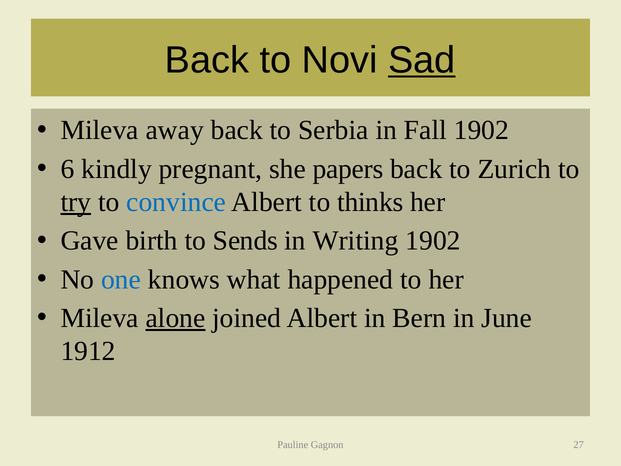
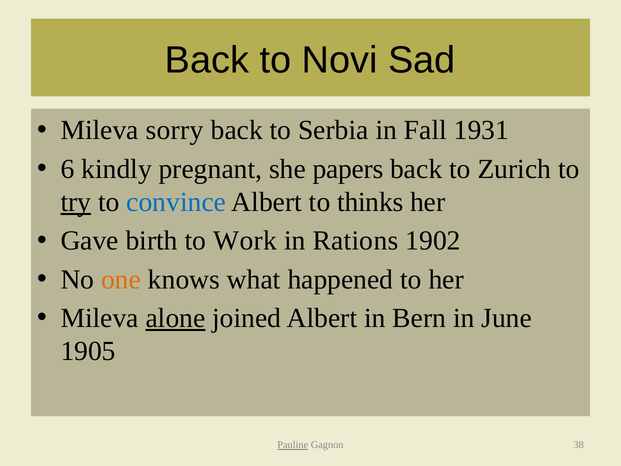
Sad underline: present -> none
away: away -> sorry
Fall 1902: 1902 -> 1931
Sends: Sends -> Work
Writing: Writing -> Rations
one colour: blue -> orange
1912: 1912 -> 1905
Pauline underline: none -> present
27: 27 -> 38
